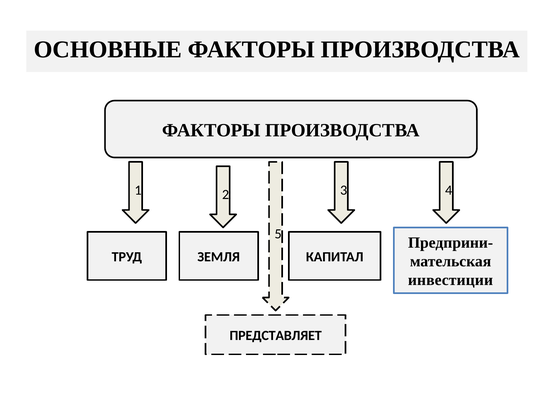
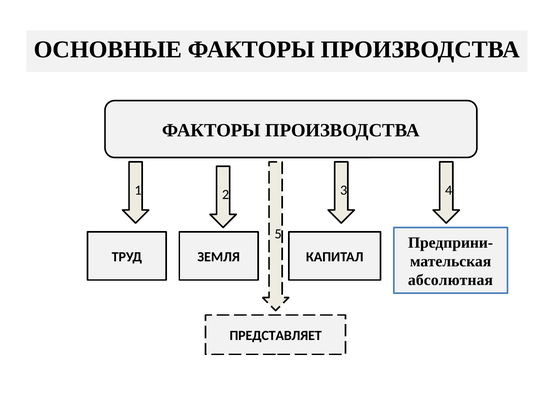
инвестиции: инвестиции -> абсолютная
